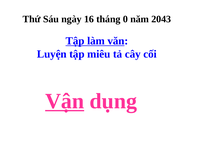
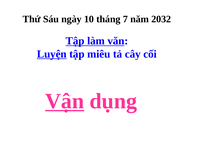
16: 16 -> 10
0: 0 -> 7
2043: 2043 -> 2032
Luyện underline: none -> present
